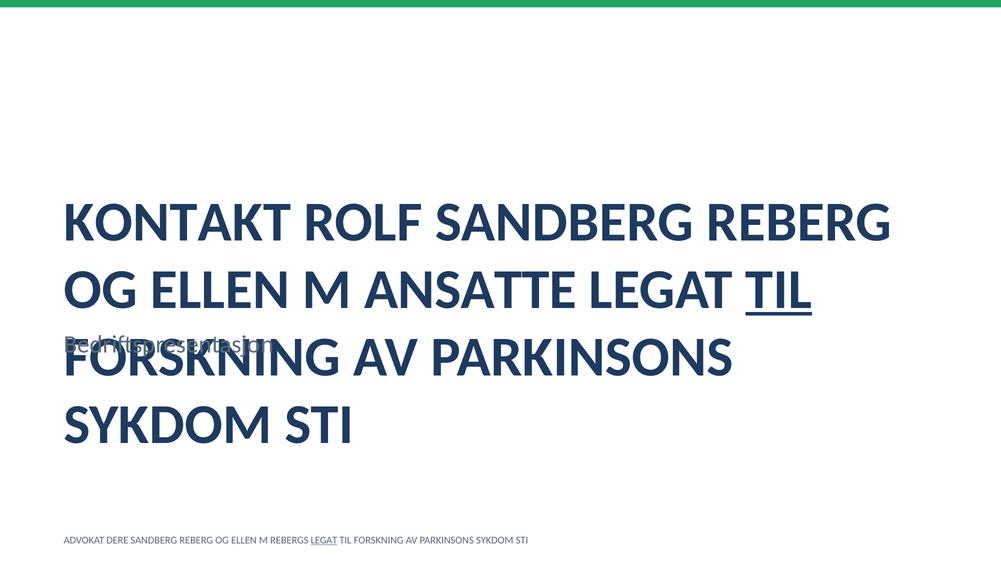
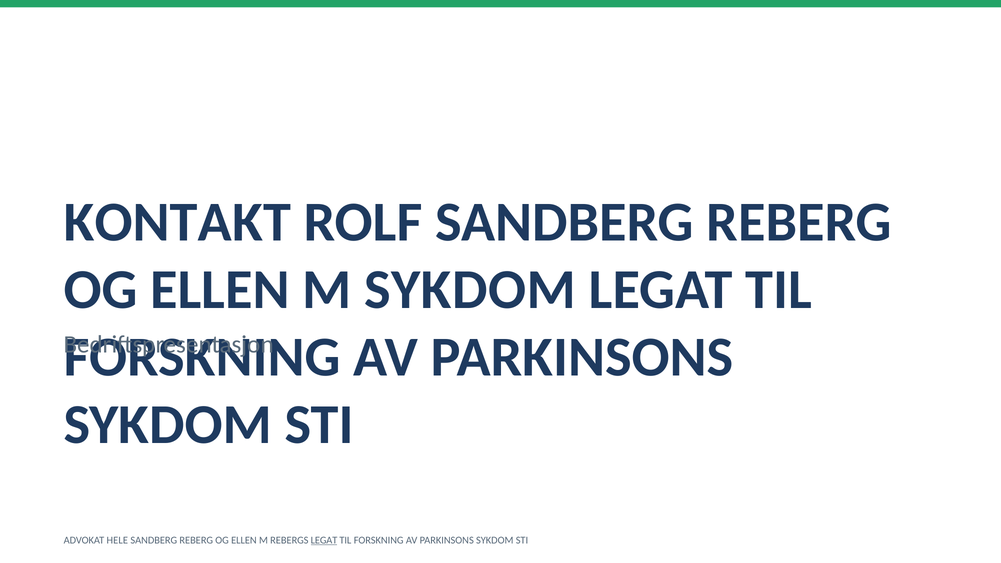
M ANSATTE: ANSATTE -> SYKDOM
TIL at (779, 290) underline: present -> none
DERE: DERE -> HELE
